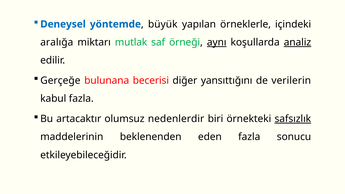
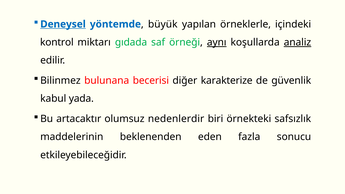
Deneysel underline: none -> present
aralığa: aralığa -> kontrol
mutlak: mutlak -> gıdada
Gerçeğe: Gerçeğe -> Bilinmez
yansıttığını: yansıttığını -> karakterize
verilerin: verilerin -> güvenlik
kabul fazla: fazla -> yada
safsızlık underline: present -> none
